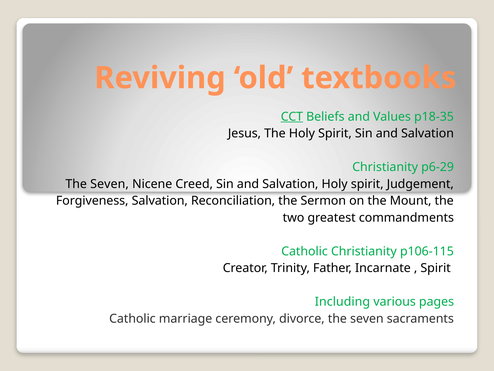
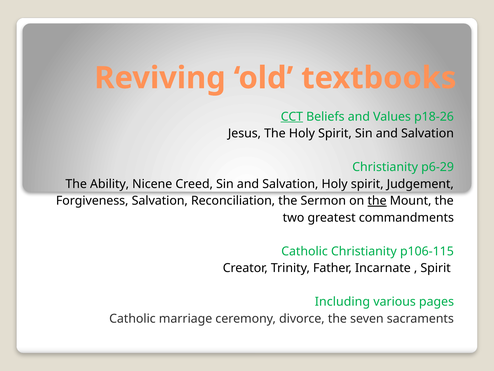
p18-35: p18-35 -> p18-26
Seven at (109, 184): Seven -> Ability
the at (377, 201) underline: none -> present
